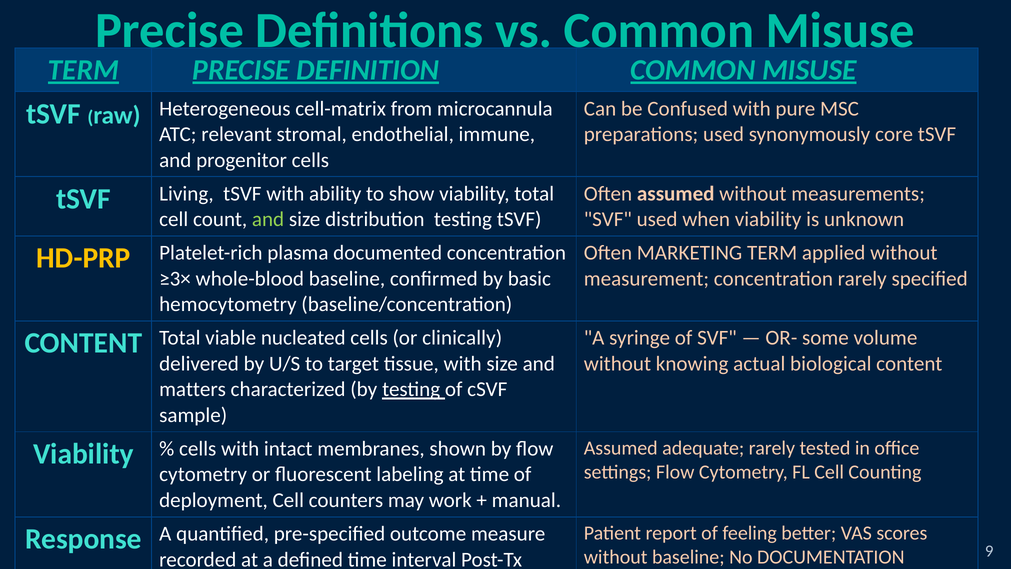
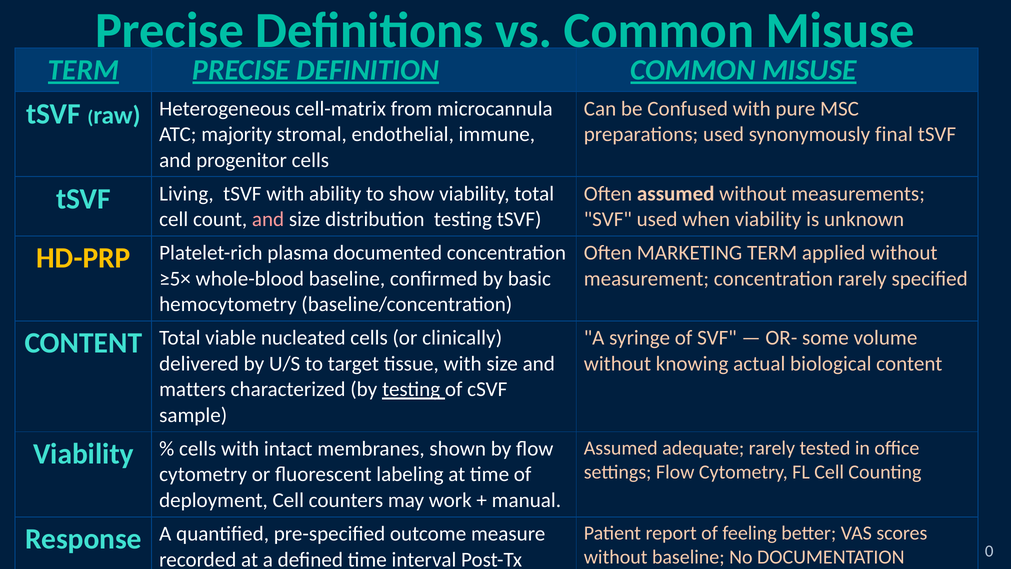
relevant: relevant -> majority
core: core -> final
and at (268, 219) colour: light green -> pink
≥3×: ≥3× -> ≥5×
9: 9 -> 0
